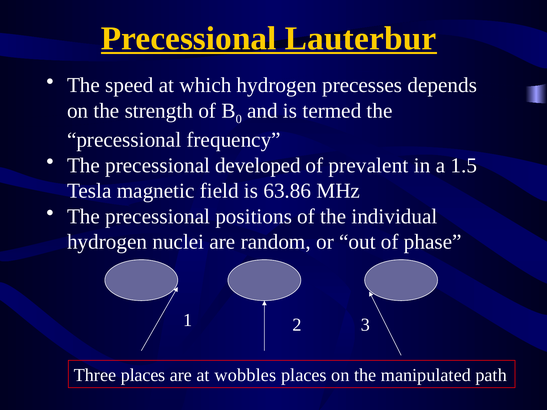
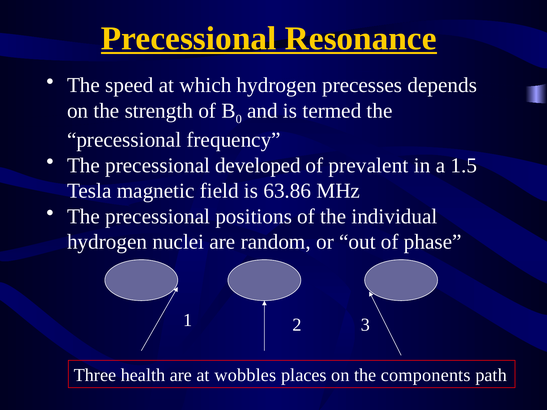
Lauterbur: Lauterbur -> Resonance
Three places: places -> health
manipulated: manipulated -> components
